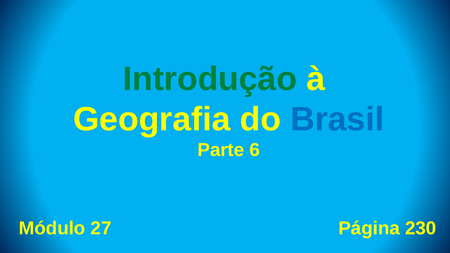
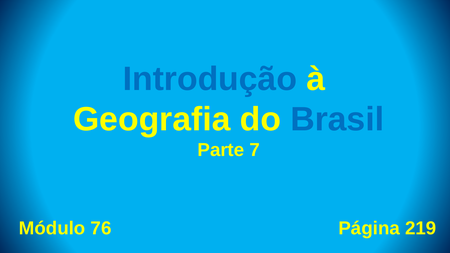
Introdução colour: green -> blue
6: 6 -> 7
27: 27 -> 76
230: 230 -> 219
